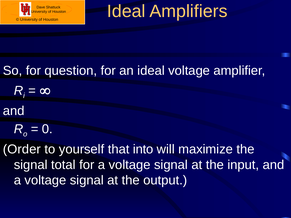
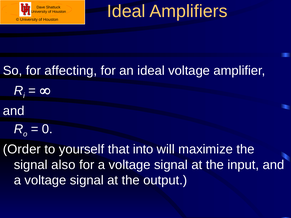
question: question -> affecting
total: total -> also
